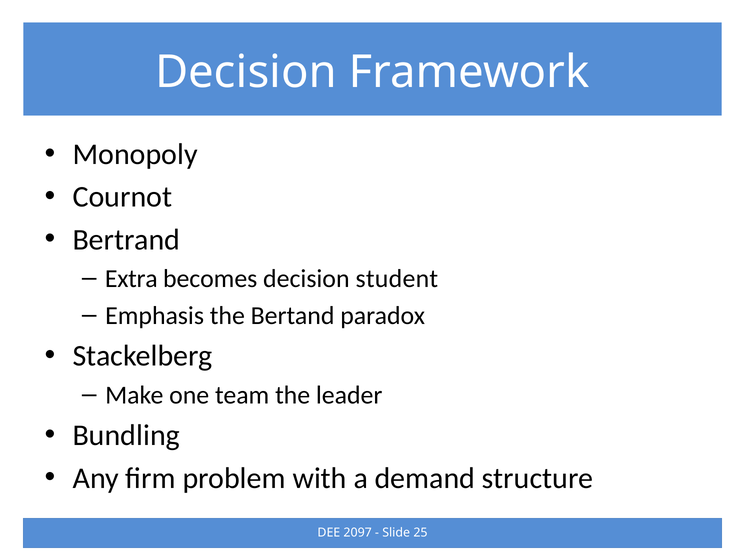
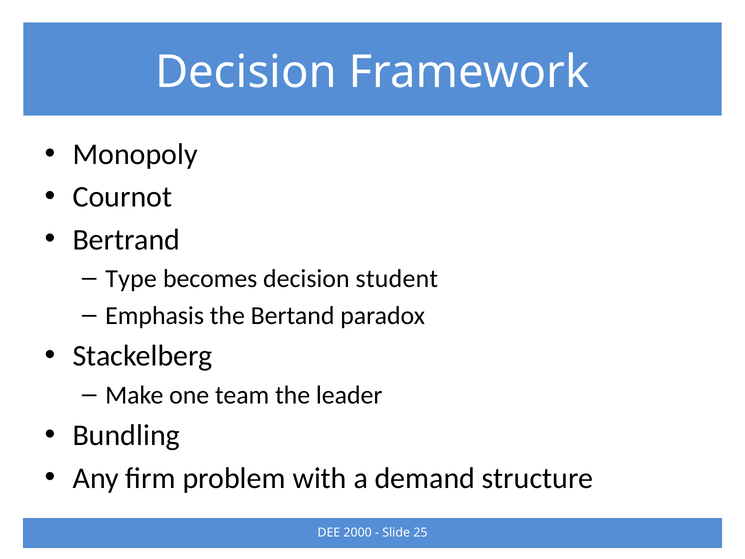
Extra: Extra -> Type
2097: 2097 -> 2000
